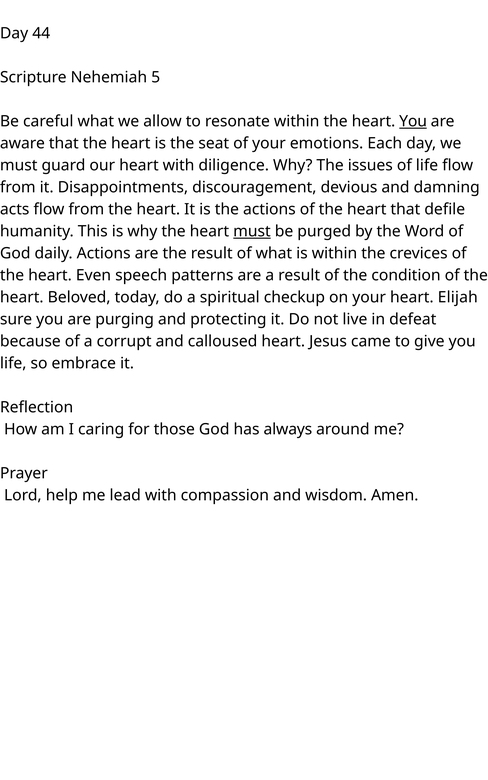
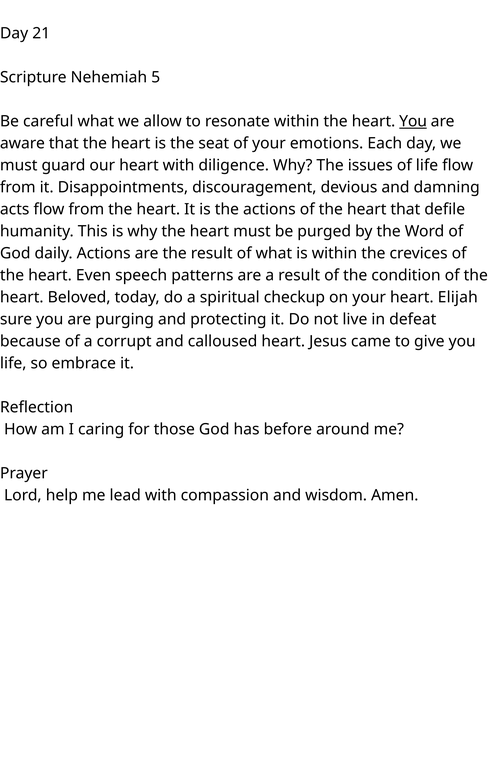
44: 44 -> 21
must at (252, 231) underline: present -> none
always: always -> before
